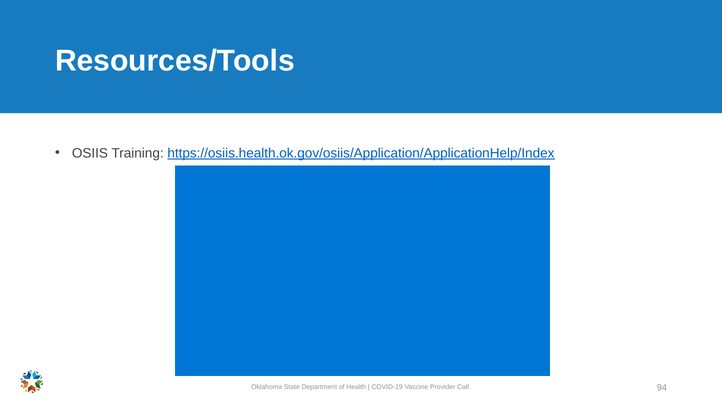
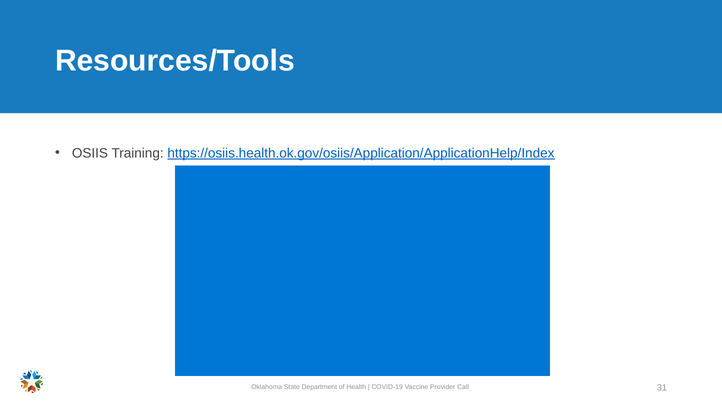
94: 94 -> 31
